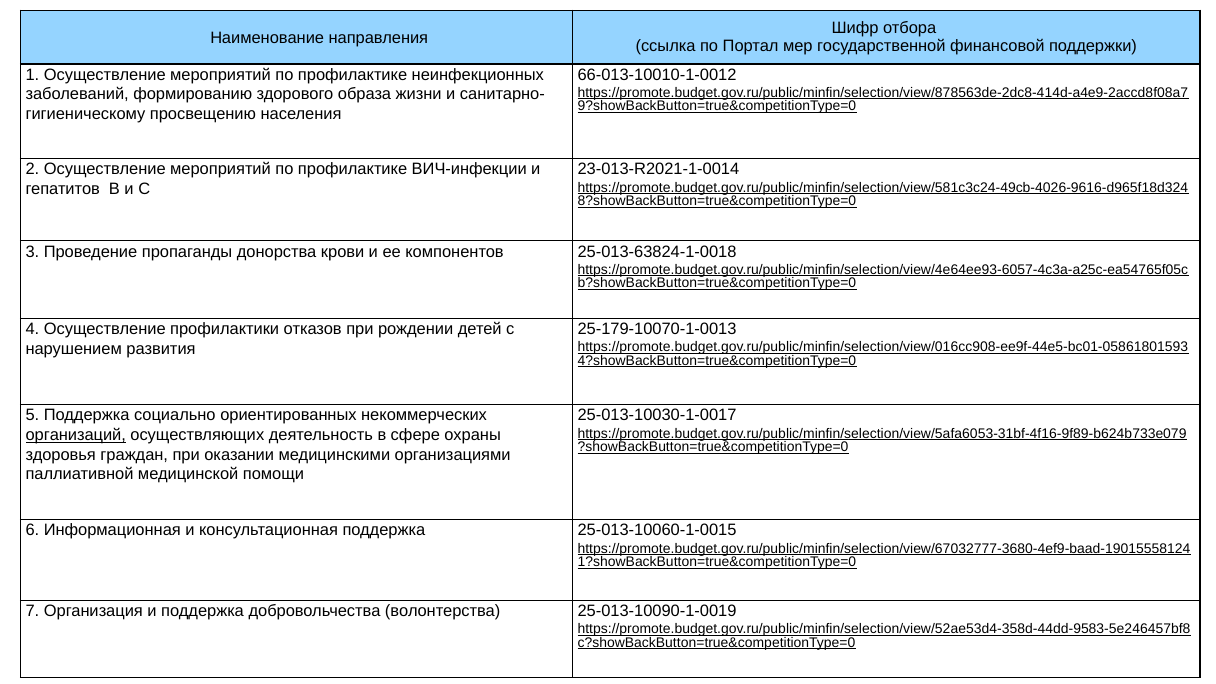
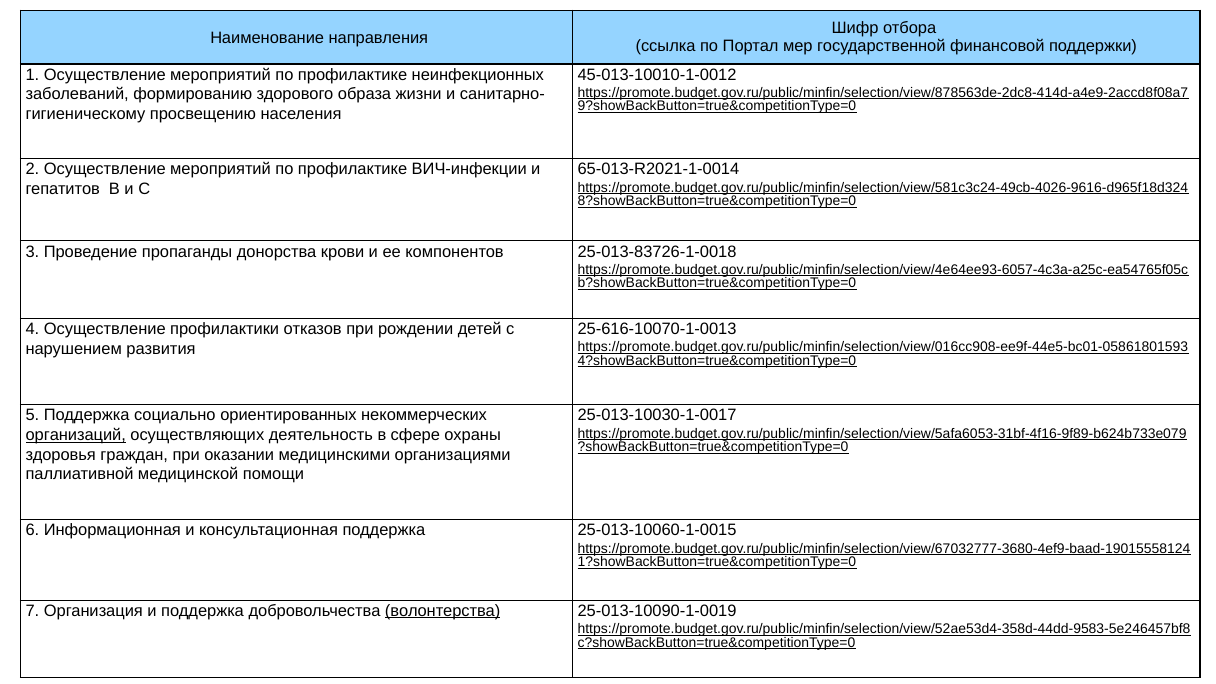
66-013-10010-1-0012: 66-013-10010-1-0012 -> 45-013-10010-1-0012
23-013-R2021-1-0014: 23-013-R2021-1-0014 -> 65-013-R2021-1-0014
25-013-63824-1-0018: 25-013-63824-1-0018 -> 25-013-83726-1-0018
25-179-10070-1-0013: 25-179-10070-1-0013 -> 25-616-10070-1-0013
волонтерства underline: none -> present
